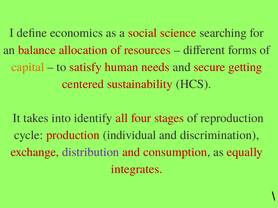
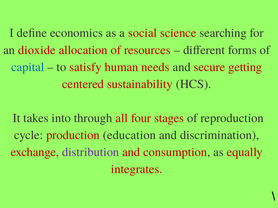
balance: balance -> dioxide
capital colour: orange -> blue
identify: identify -> through
individual: individual -> education
